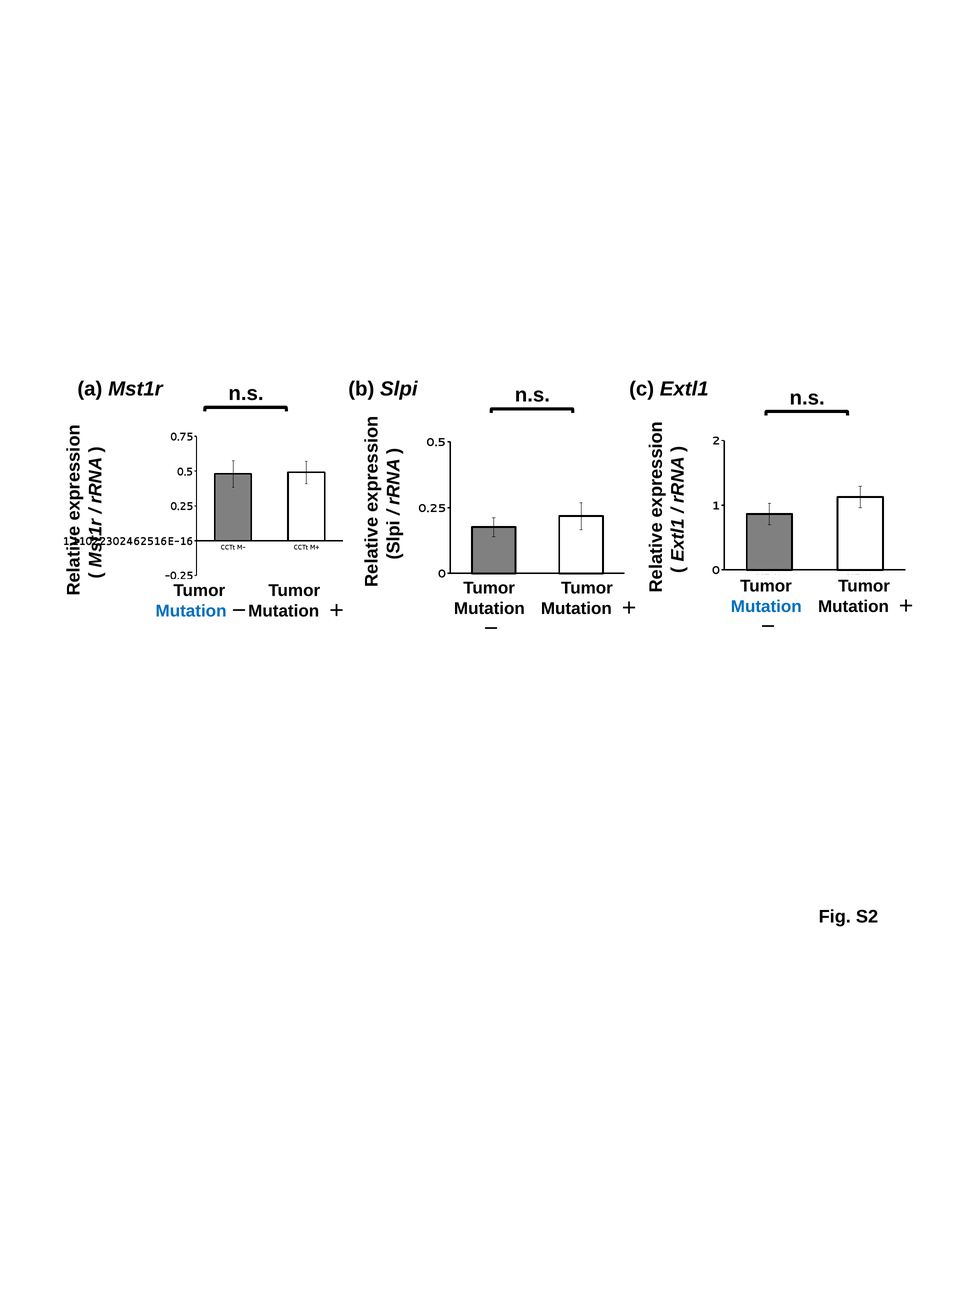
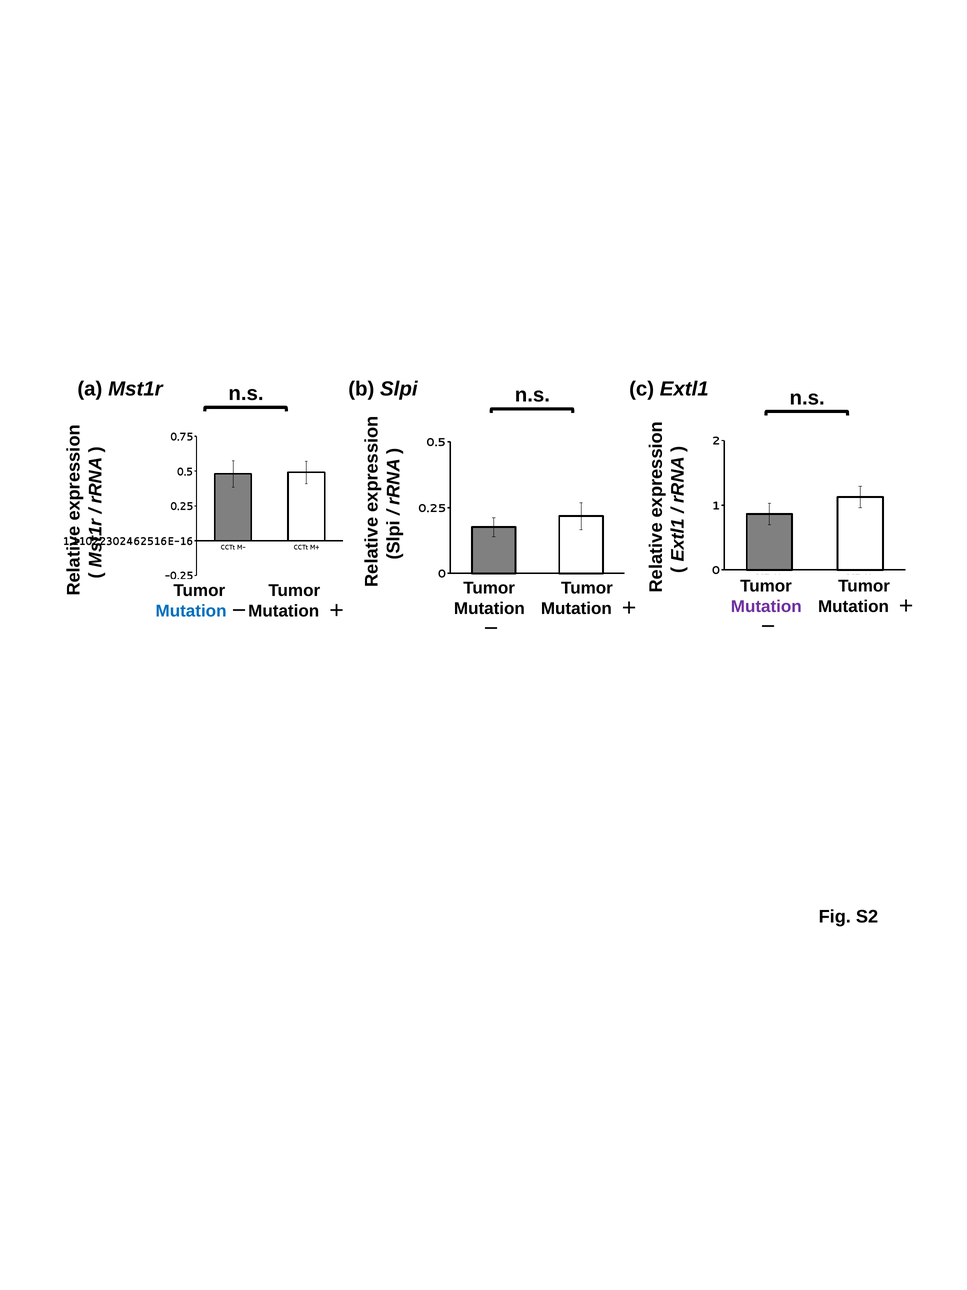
Mutation at (766, 606) colour: blue -> purple
